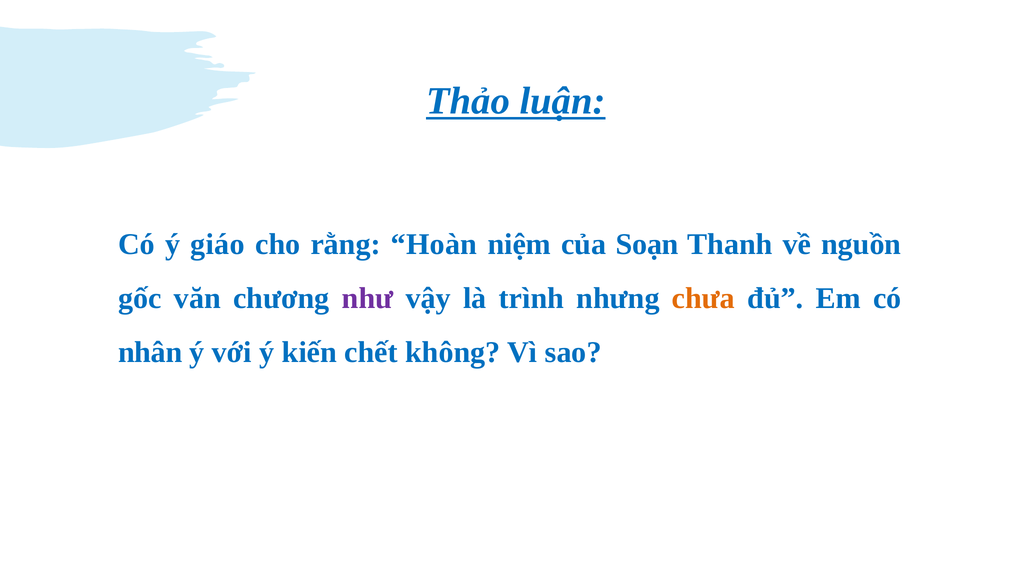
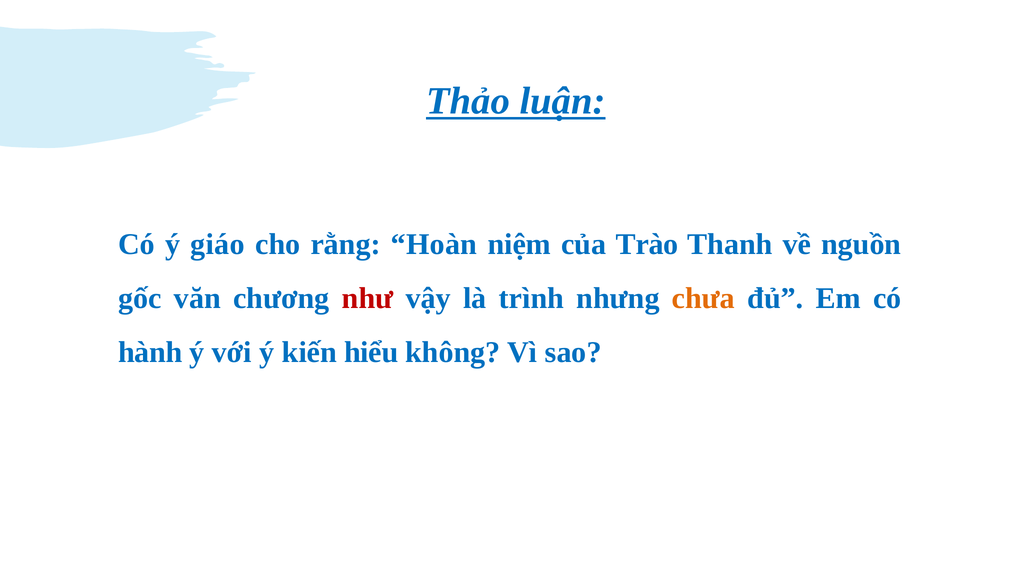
Soạn: Soạn -> Trào
như colour: purple -> red
nhân: nhân -> hành
chết: chết -> hiểu
